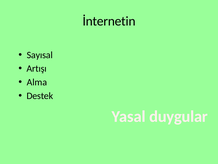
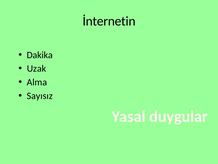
Sayısal: Sayısal -> Dakika
Artışı: Artışı -> Uzak
Destek: Destek -> Sayısız
